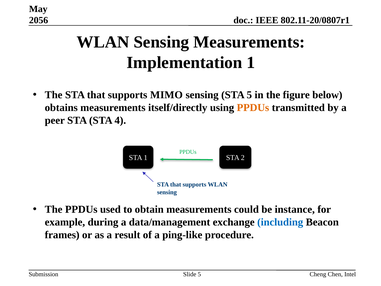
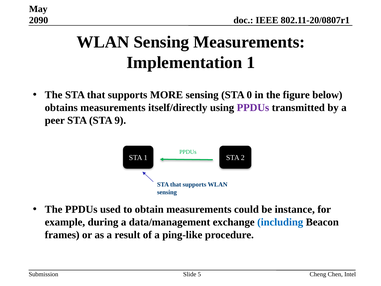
2056: 2056 -> 2090
MIMO: MIMO -> MORE
STA 5: 5 -> 0
PPDUs at (253, 108) colour: orange -> purple
4: 4 -> 9
